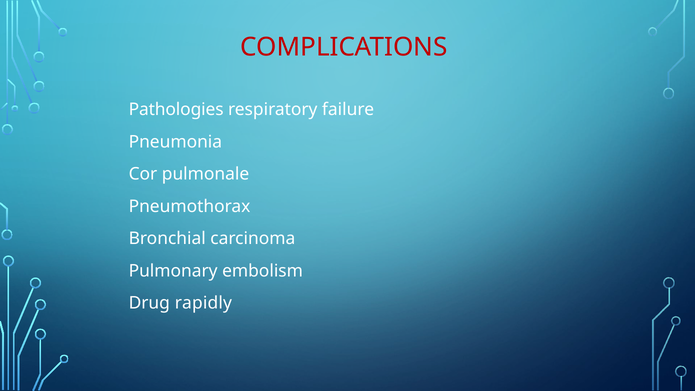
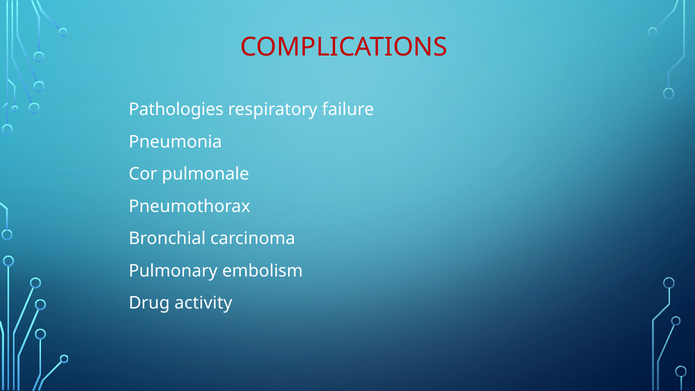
rapidly: rapidly -> activity
